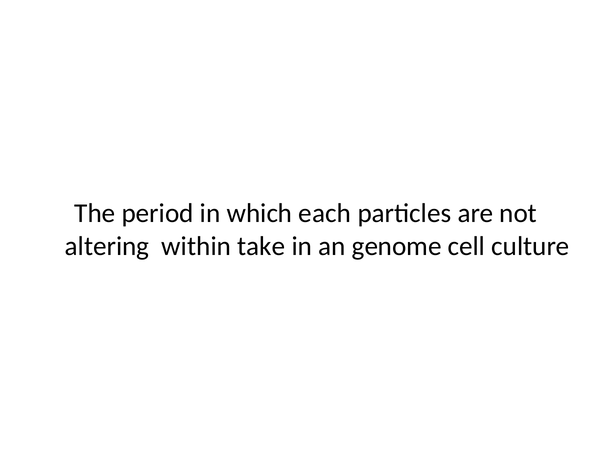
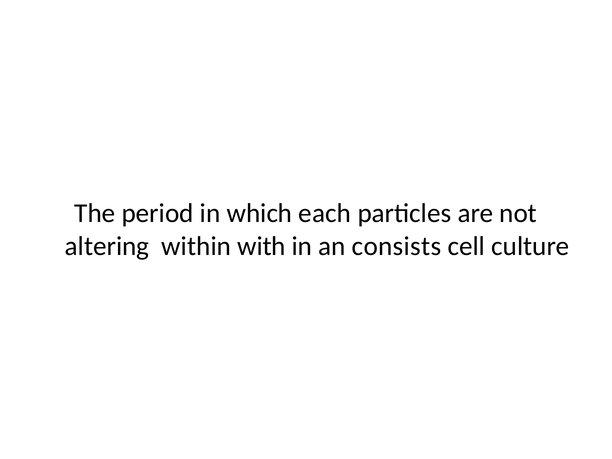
take: take -> with
genome: genome -> consists
